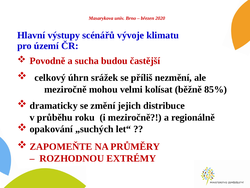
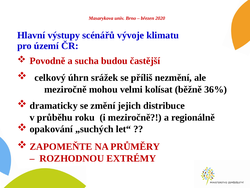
85%: 85% -> 36%
